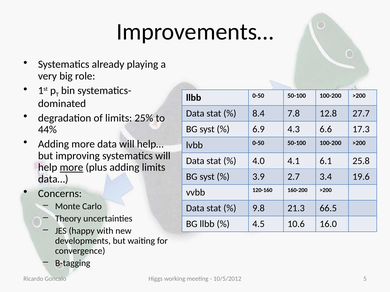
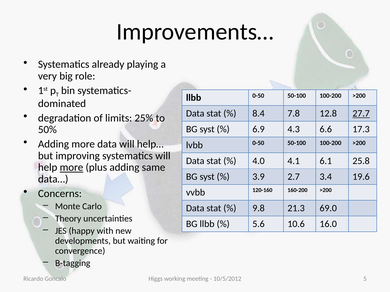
27.7 underline: none -> present
44%: 44% -> 50%
adding limits: limits -> same
66.5: 66.5 -> 69.0
4.5: 4.5 -> 5.6
